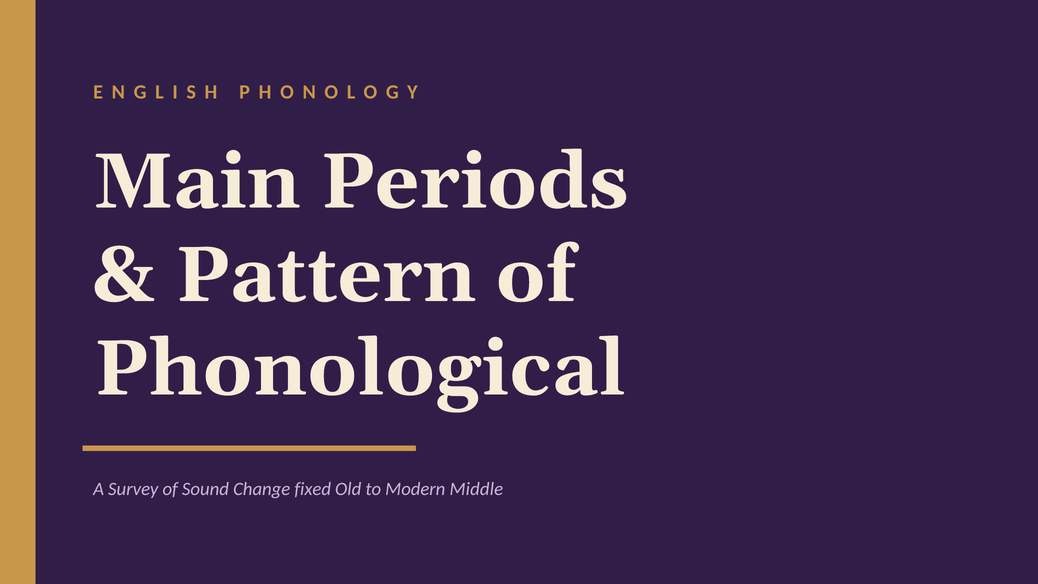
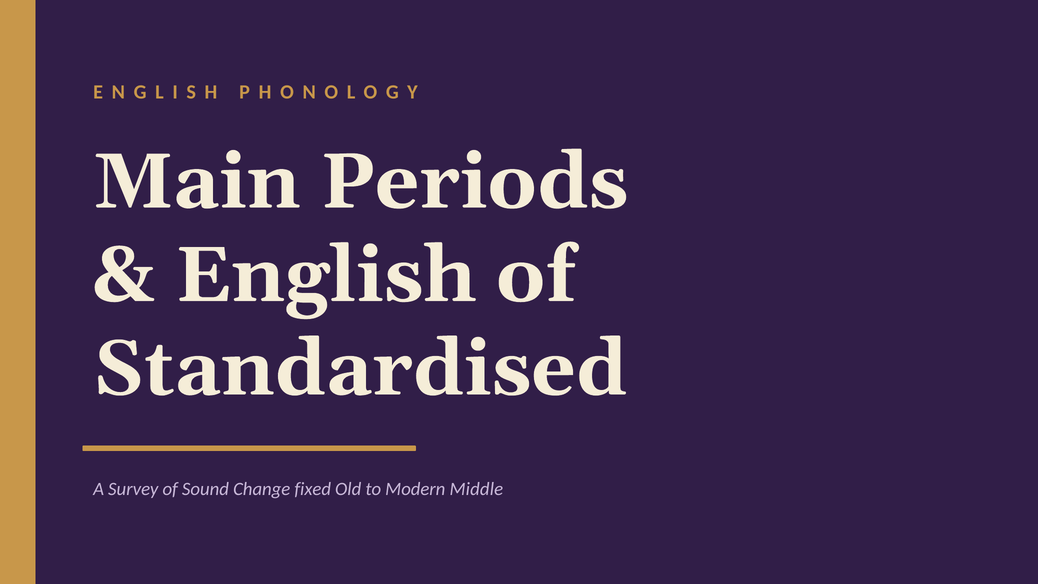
Pattern: Pattern -> English
Phonological: Phonological -> Standardised
